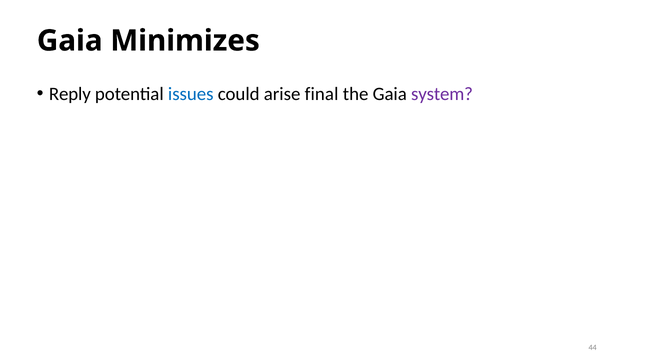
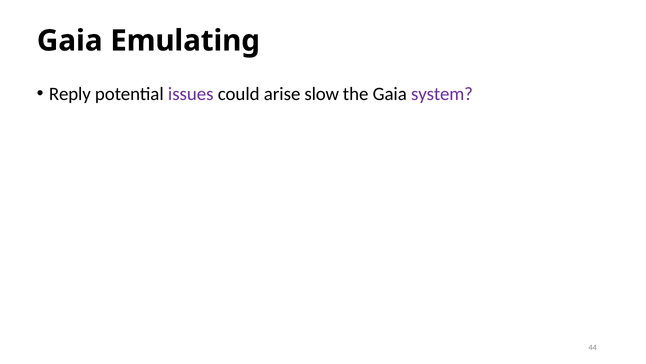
Minimizes: Minimizes -> Emulating
issues colour: blue -> purple
final: final -> slow
